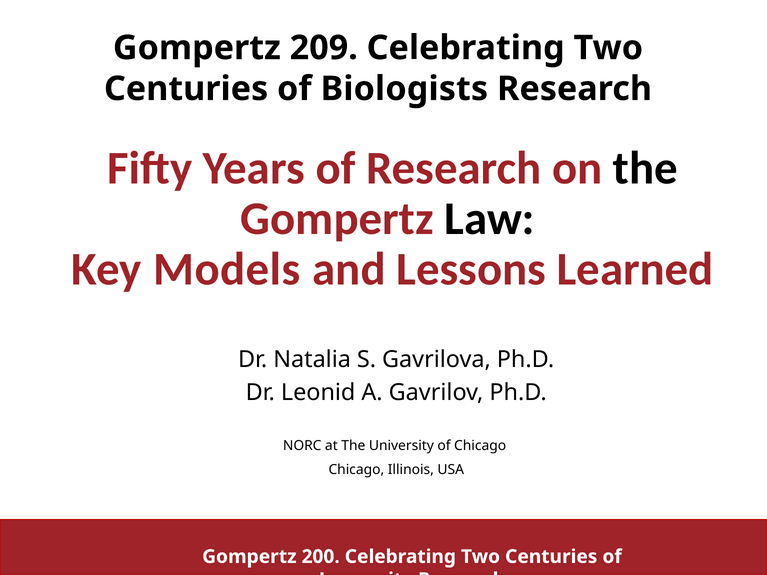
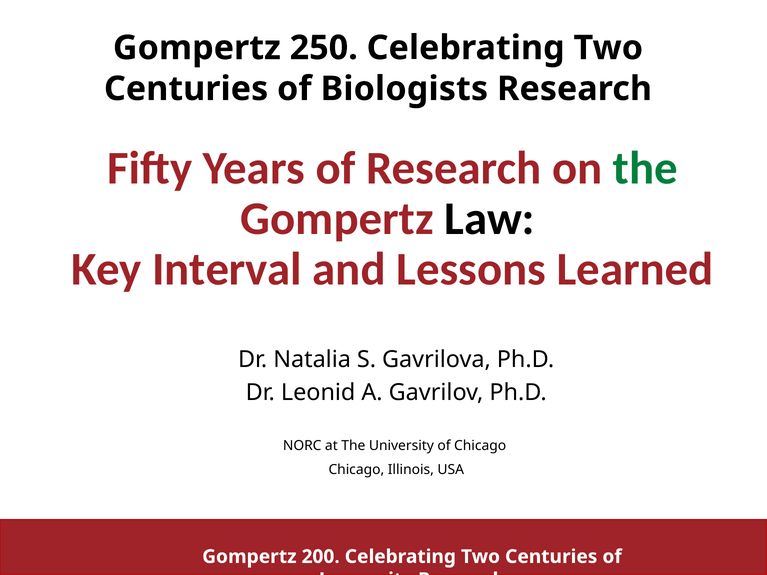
209: 209 -> 250
the at (645, 168) colour: black -> green
Models: Models -> Interval
